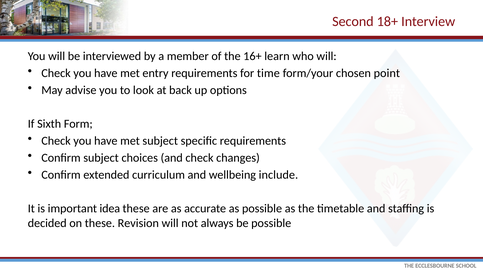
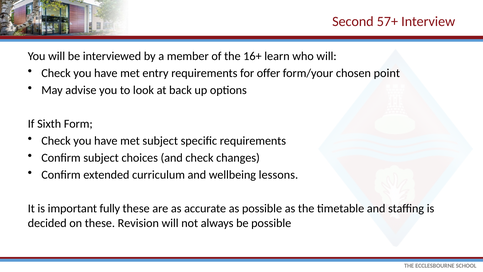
18+: 18+ -> 57+
time: time -> offer
include: include -> lessons
idea: idea -> fully
